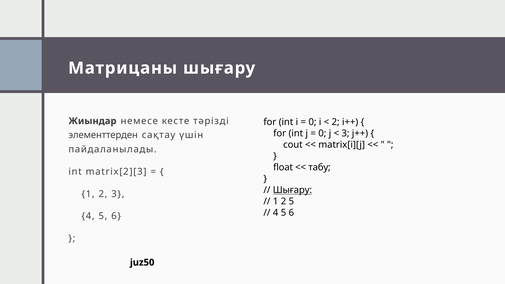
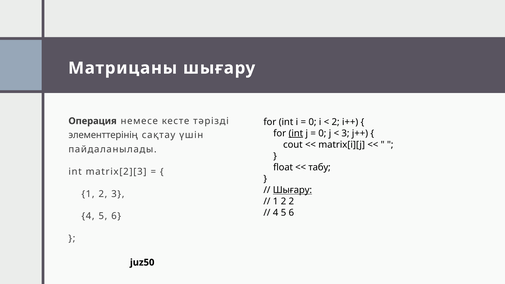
Жиындар: Жиындар -> Операция
int at (296, 133) underline: none -> present
элементтерден: элементтерден -> элементтерінің
2 5: 5 -> 2
